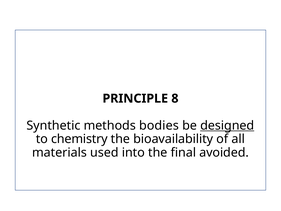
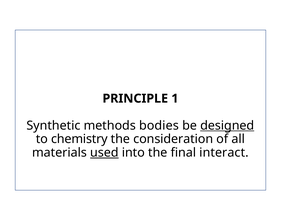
8: 8 -> 1
bioavailability: bioavailability -> consideration
used underline: none -> present
avoided: avoided -> interact
